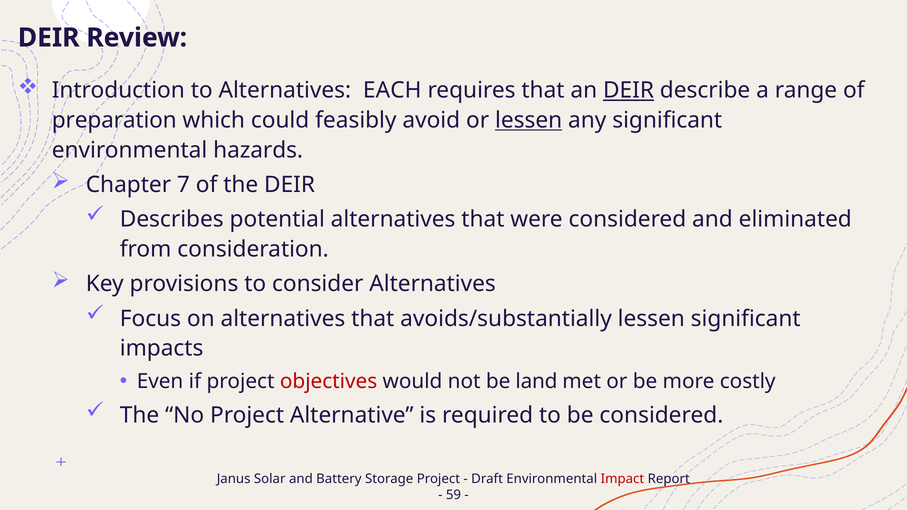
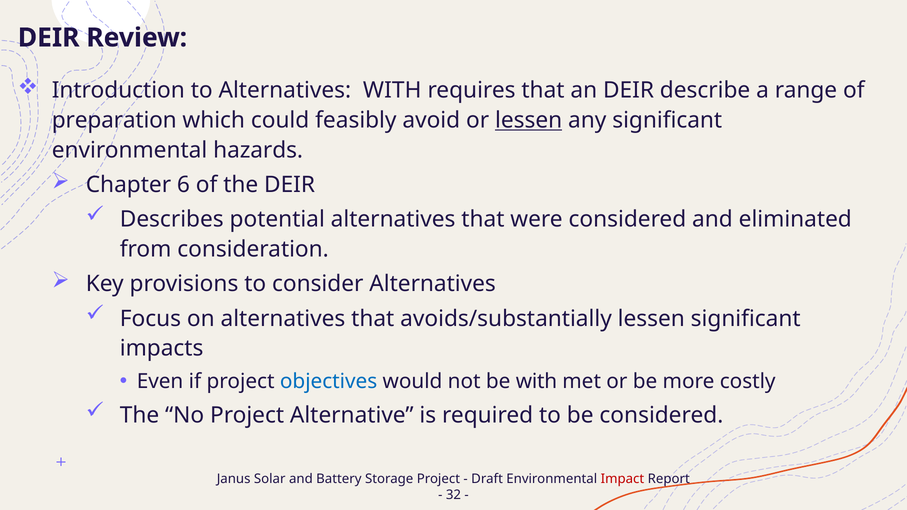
Alternatives EACH: EACH -> WITH
DEIR at (629, 90) underline: present -> none
7: 7 -> 6
objectives colour: red -> blue
be land: land -> with
59: 59 -> 32
